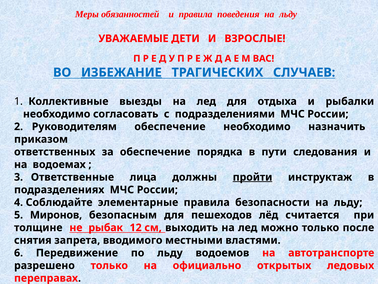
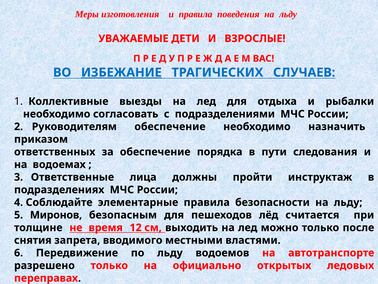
обязанностей: обязанностей -> изготовления
пройти underline: present -> none
рыбак: рыбак -> время
